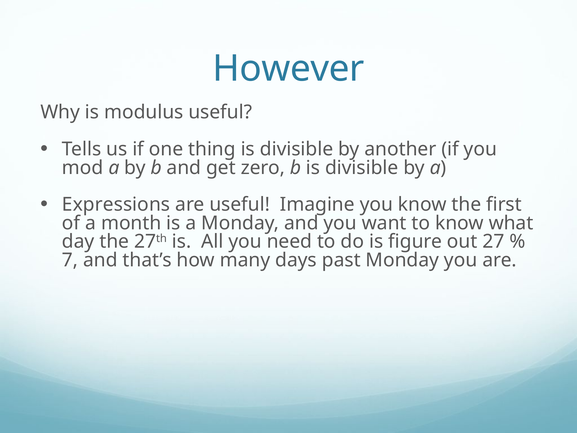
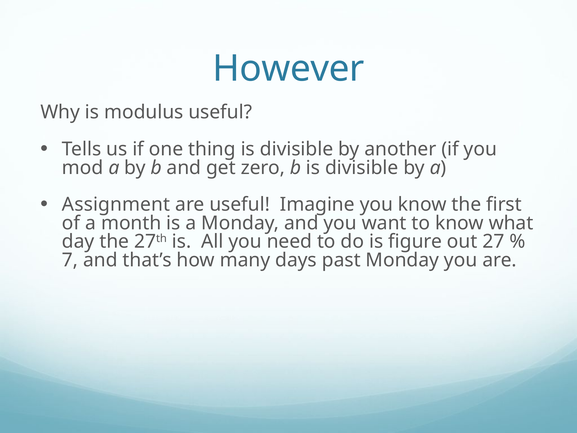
Expressions: Expressions -> Assignment
